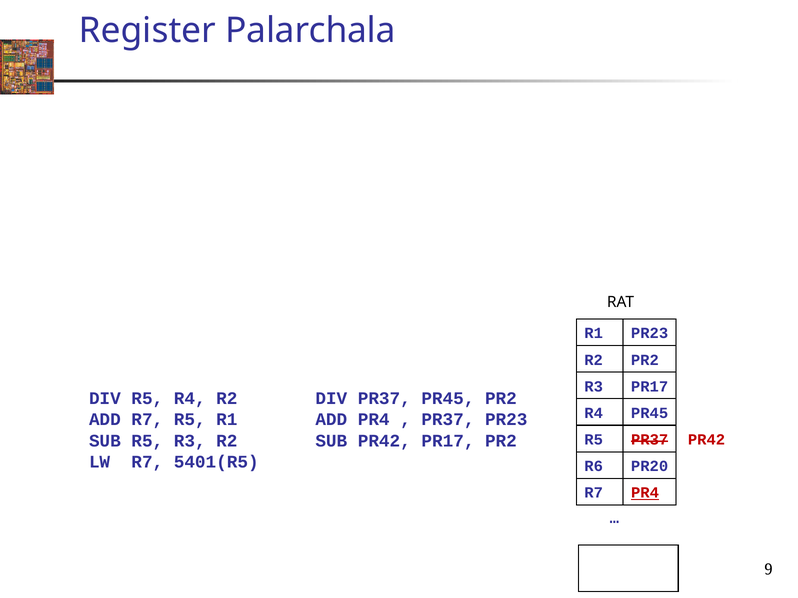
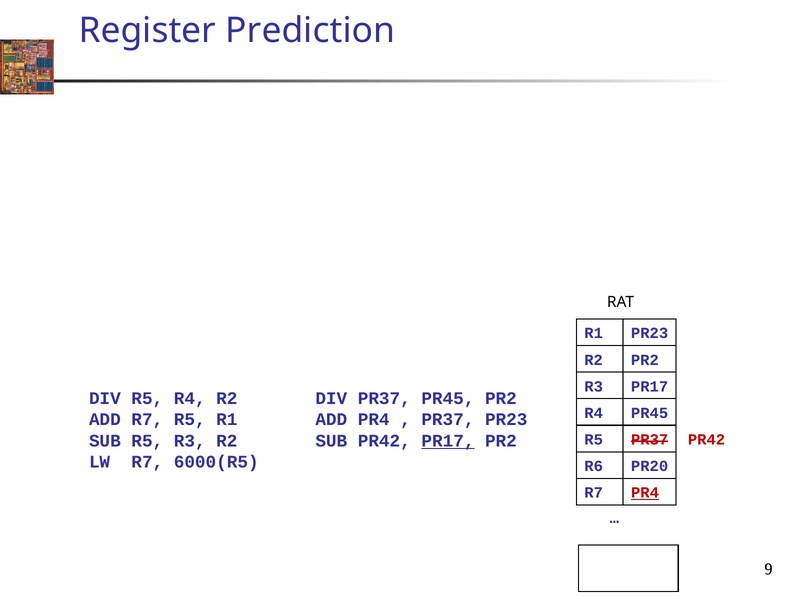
Palarchala: Palarchala -> Prediction
PR17 at (448, 441) underline: none -> present
5401(R5: 5401(R5 -> 6000(R5
